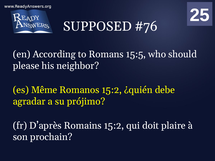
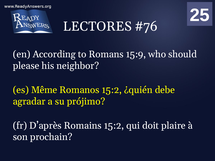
SUPPOSED: SUPPOSED -> LECTORES
15:5: 15:5 -> 15:9
